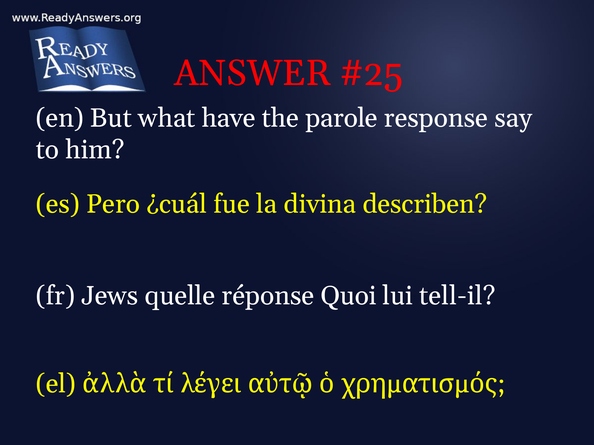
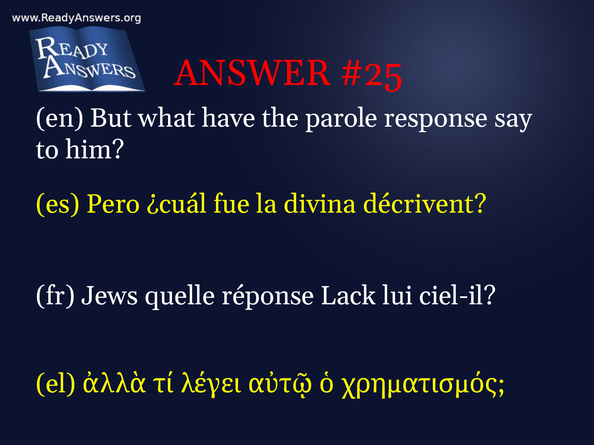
describen: describen -> décrivent
Quoi: Quoi -> Lack
tell-il: tell-il -> ciel-il
